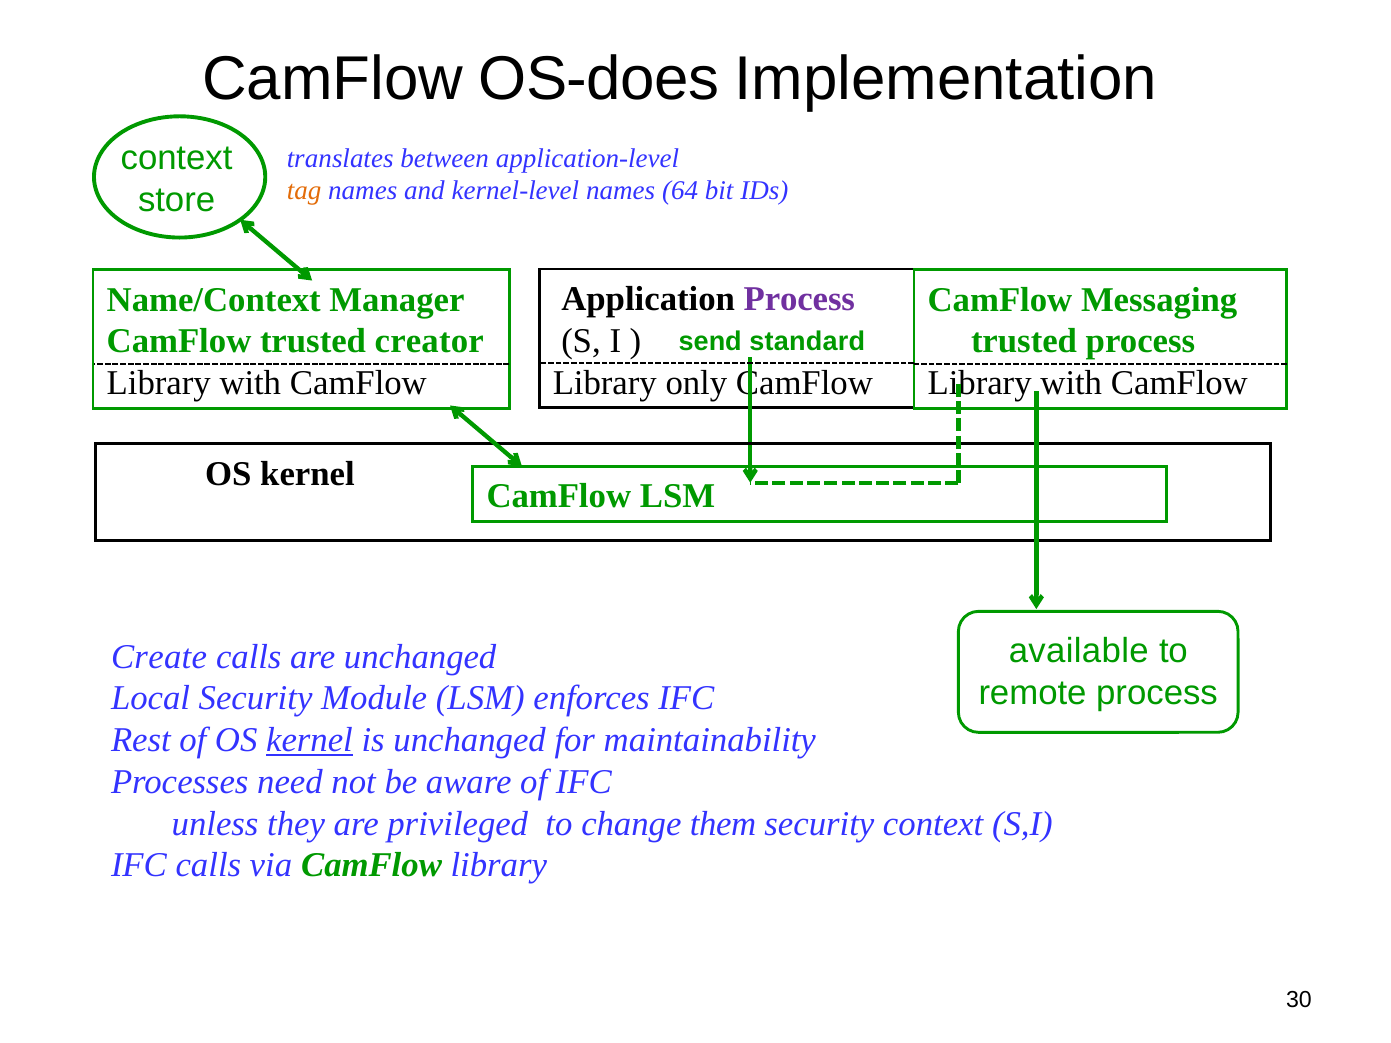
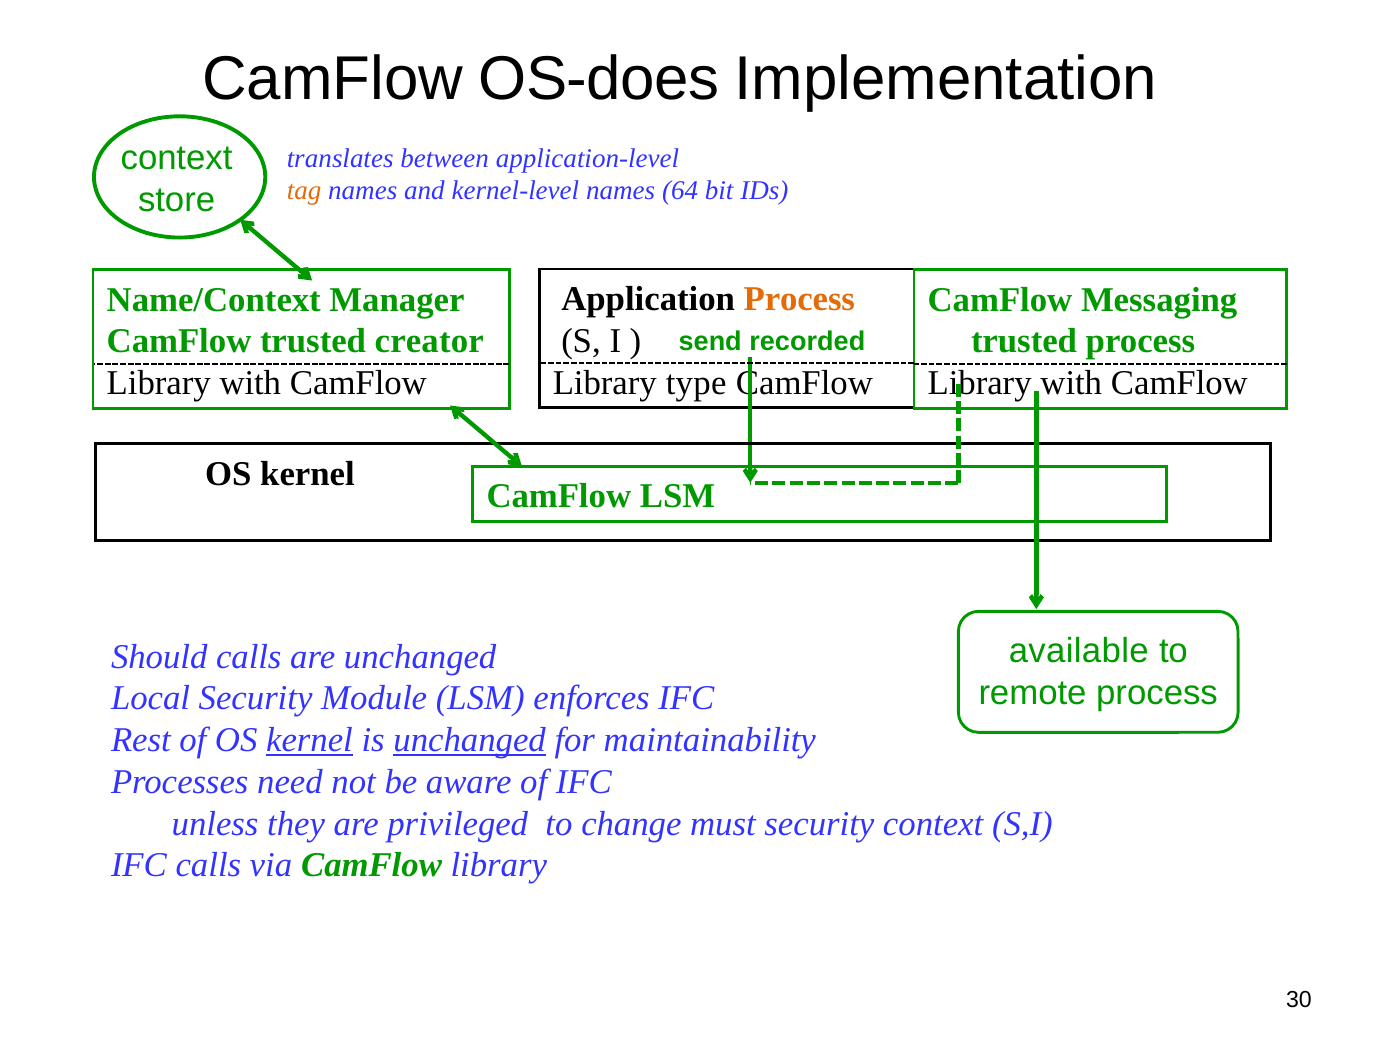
Process at (799, 299) colour: purple -> orange
standard: standard -> recorded
only: only -> type
Create: Create -> Should
unchanged at (470, 740) underline: none -> present
them: them -> must
